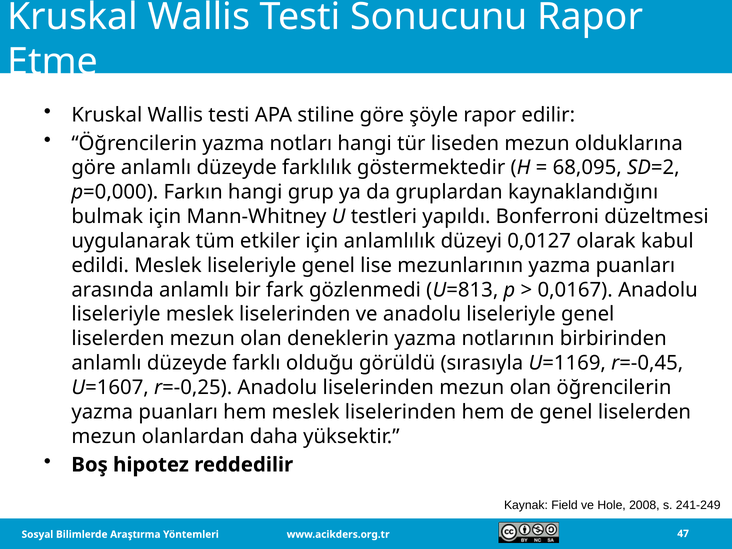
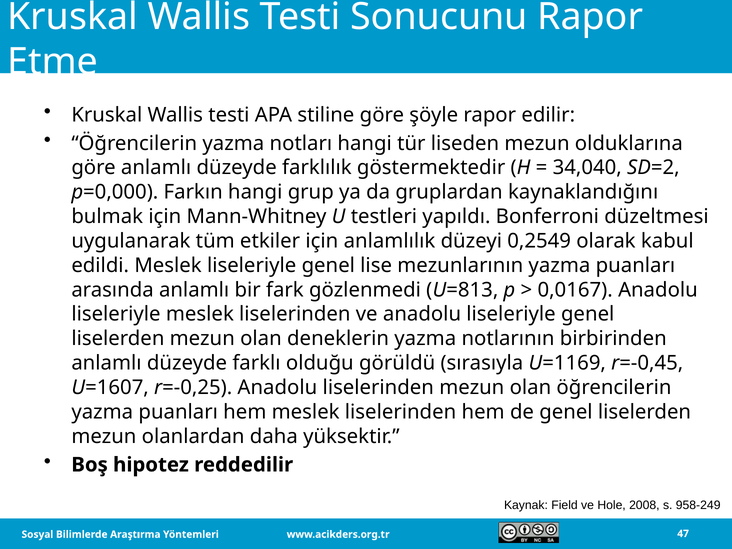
68,095: 68,095 -> 34,040
0,0127: 0,0127 -> 0,2549
241-249: 241-249 -> 958-249
